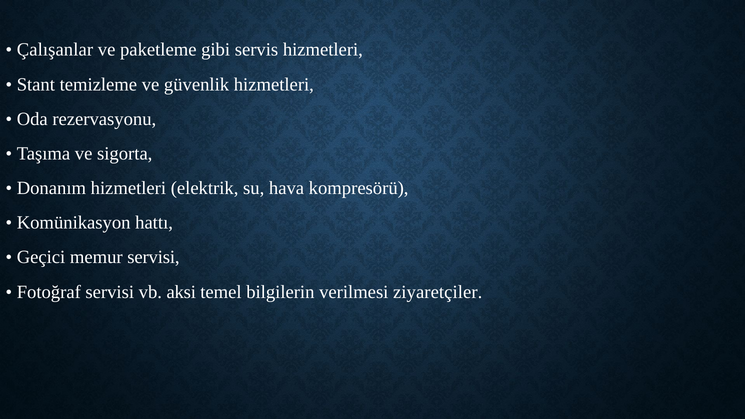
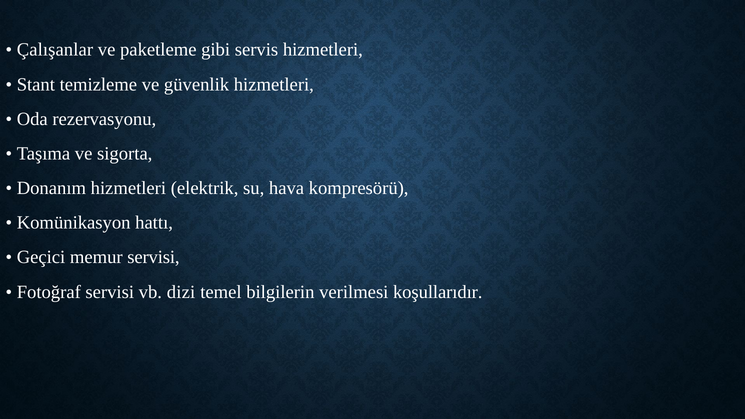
aksi: aksi -> dizi
ziyaretçiler: ziyaretçiler -> koşullarıdır
